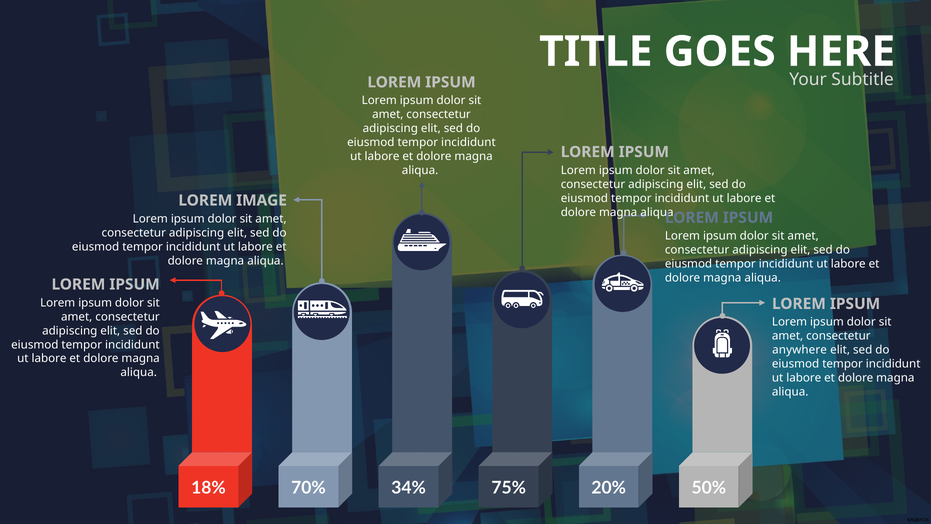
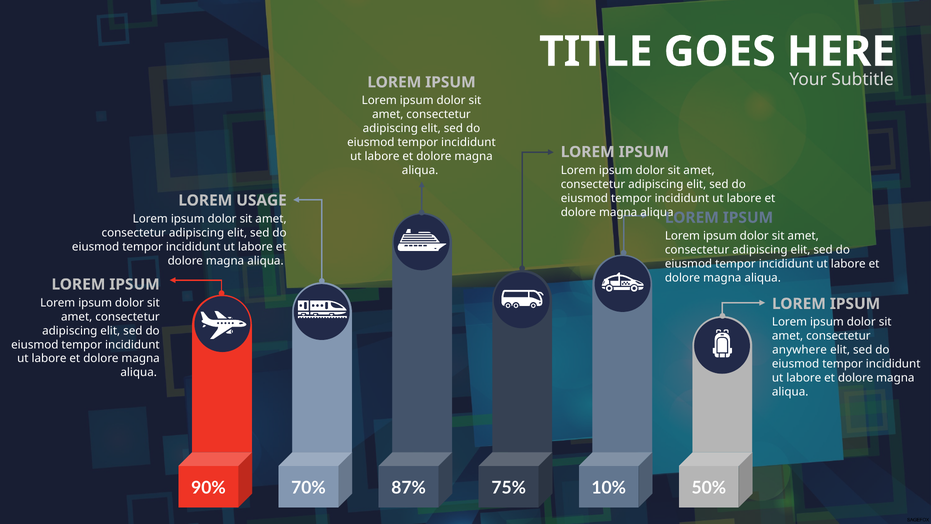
IMAGE: IMAGE -> USAGE
18%: 18% -> 90%
34%: 34% -> 87%
20%: 20% -> 10%
